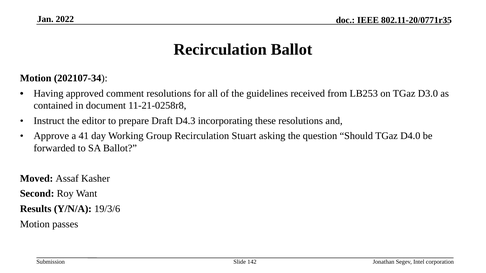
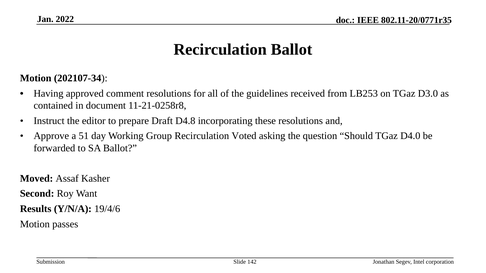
D4.3: D4.3 -> D4.8
41: 41 -> 51
Stuart: Stuart -> Voted
19/3/6: 19/3/6 -> 19/4/6
